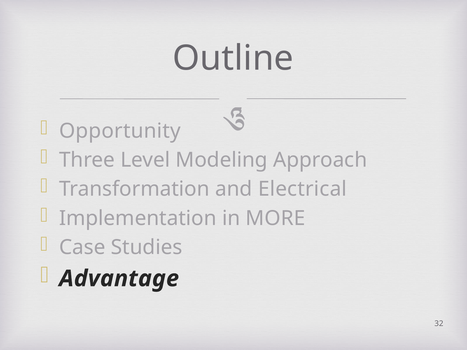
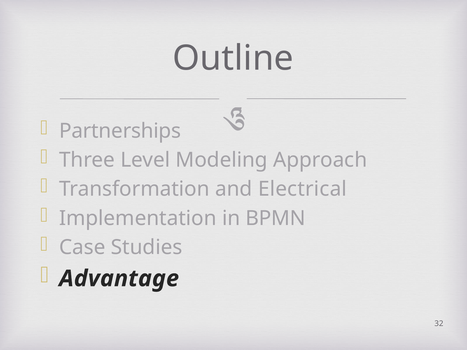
Opportunity: Opportunity -> Partnerships
MORE: MORE -> BPMN
